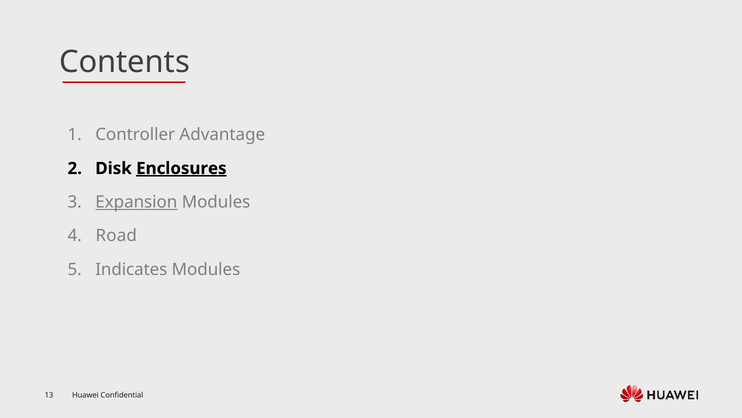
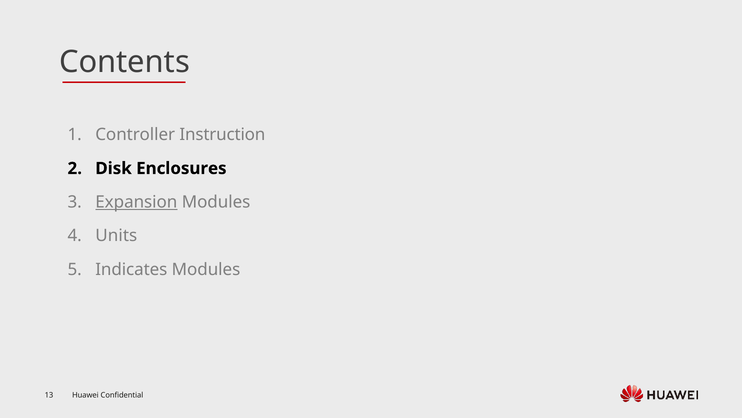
Advantage: Advantage -> Instruction
Enclosures underline: present -> none
Road: Road -> Units
